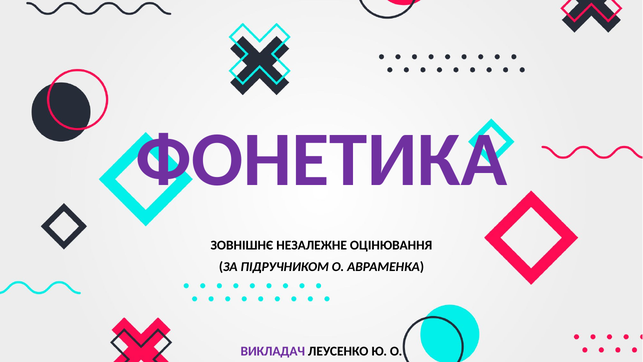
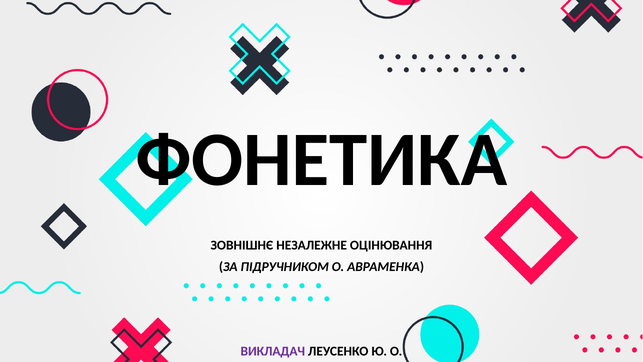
ФОНЕТИКА colour: purple -> black
